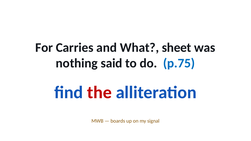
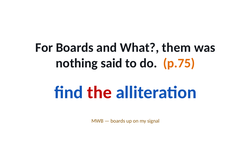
For Carries: Carries -> Boards
sheet: sheet -> them
p.75 colour: blue -> orange
